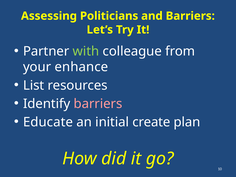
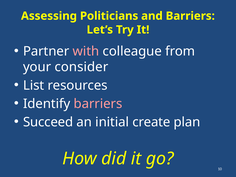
with colour: light green -> pink
enhance: enhance -> consider
Educate: Educate -> Succeed
